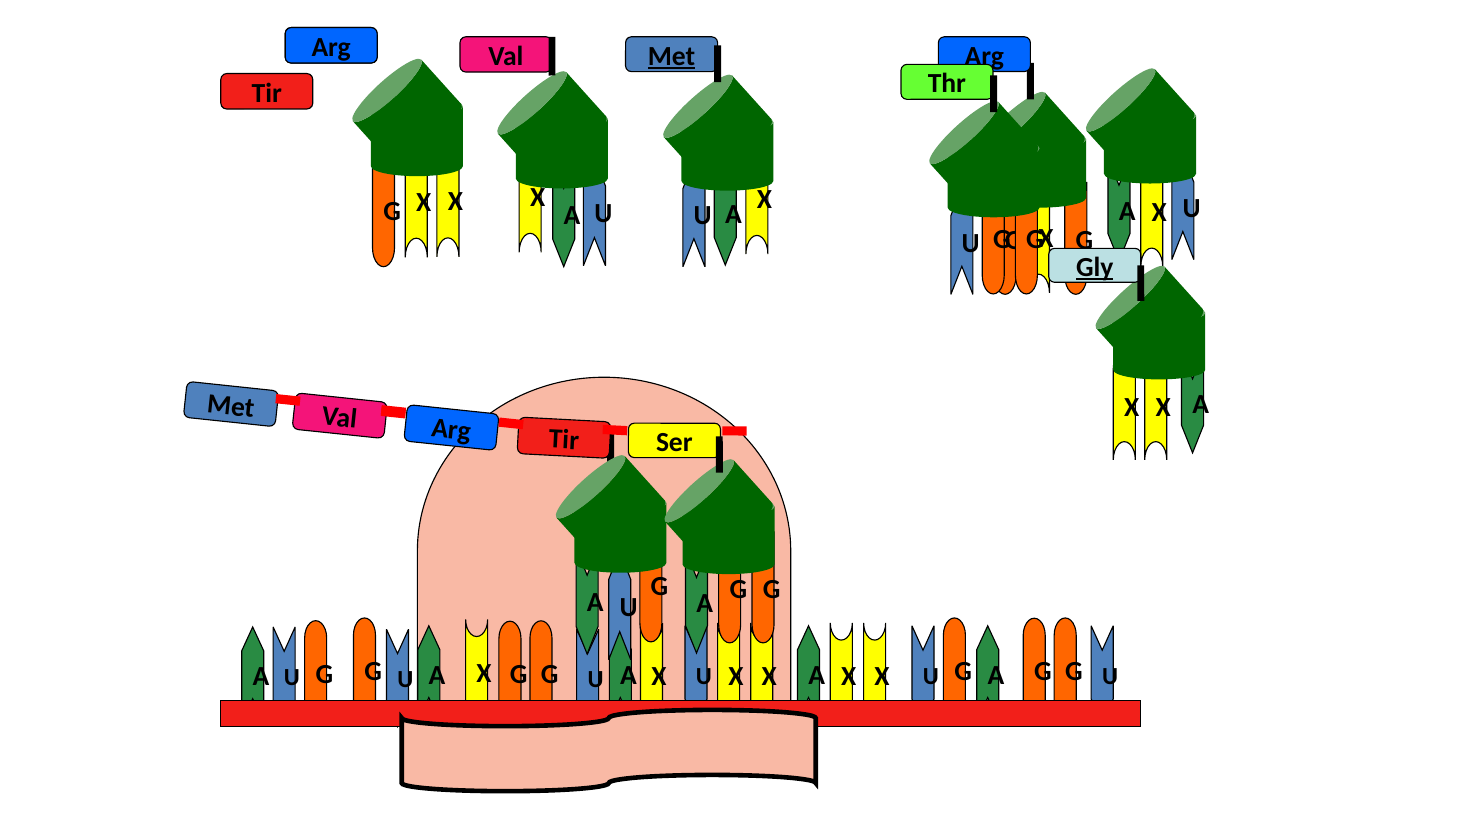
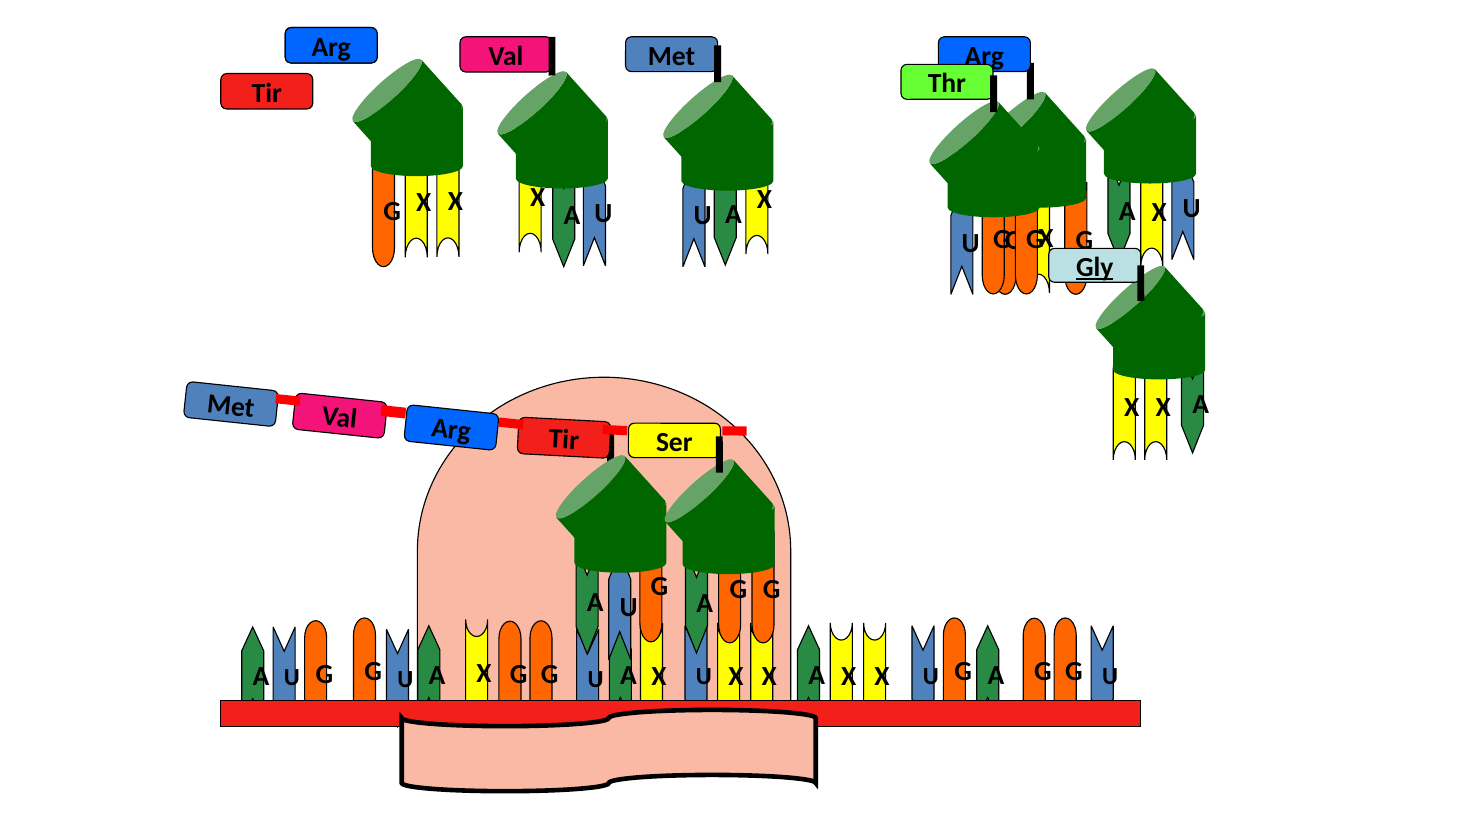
Met at (672, 56) underline: present -> none
